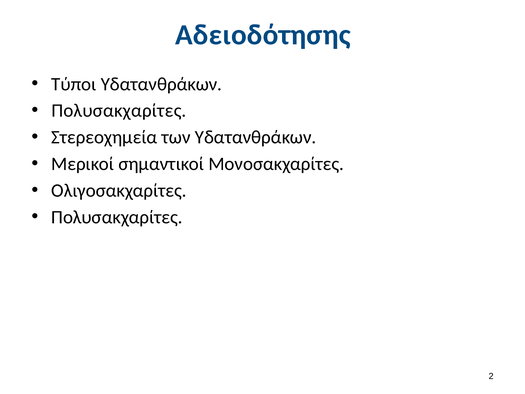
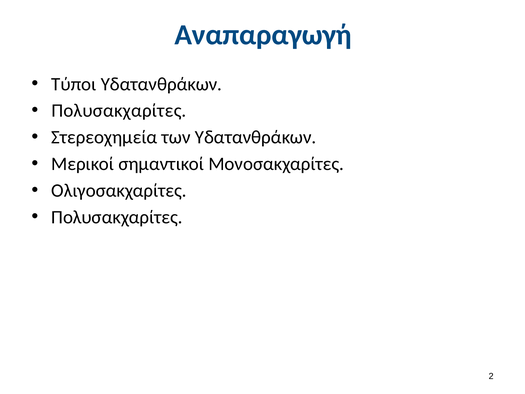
Αδειοδότησης: Αδειοδότησης -> Αναπαραγωγή
